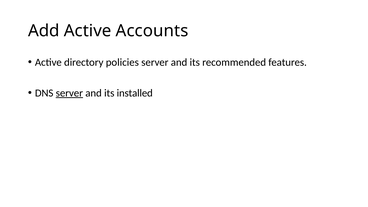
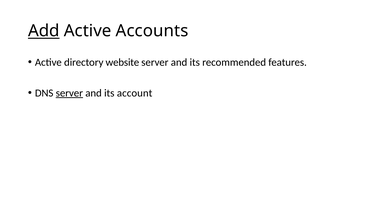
Add underline: none -> present
policies: policies -> website
installed: installed -> account
